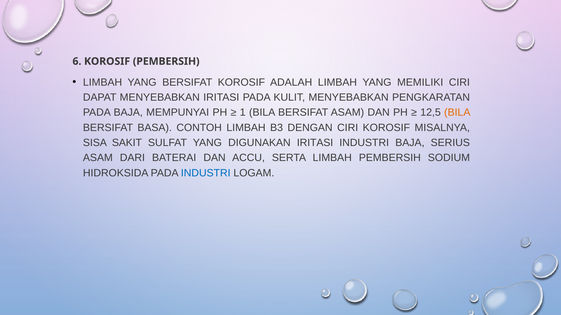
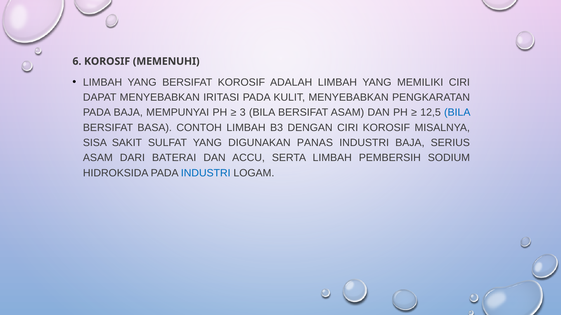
KOROSIF PEMBERSIH: PEMBERSIH -> MEMENUHI
1: 1 -> 3
BILA at (457, 113) colour: orange -> blue
DIGUNAKAN IRITASI: IRITASI -> PANAS
